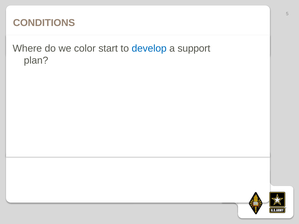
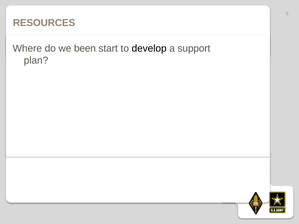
CONDITIONS: CONDITIONS -> RESOURCES
color: color -> been
develop colour: blue -> black
